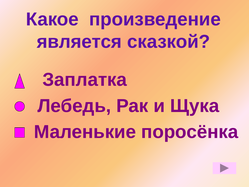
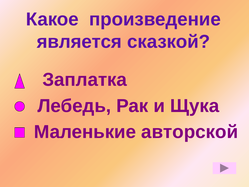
поросёнка: поросёнка -> авторской
